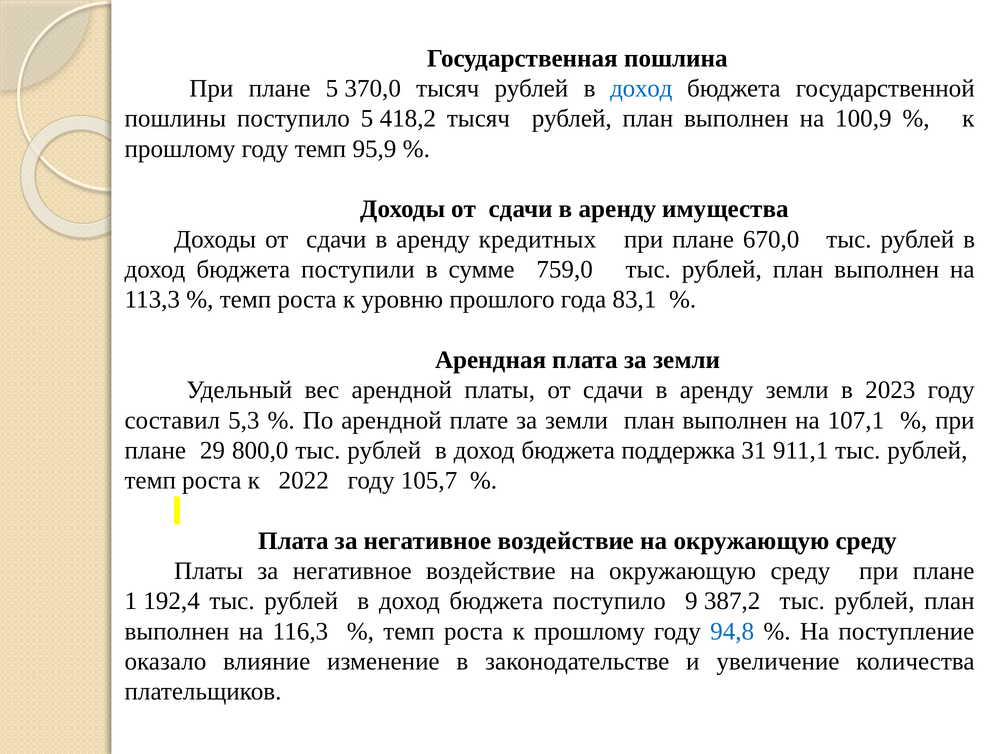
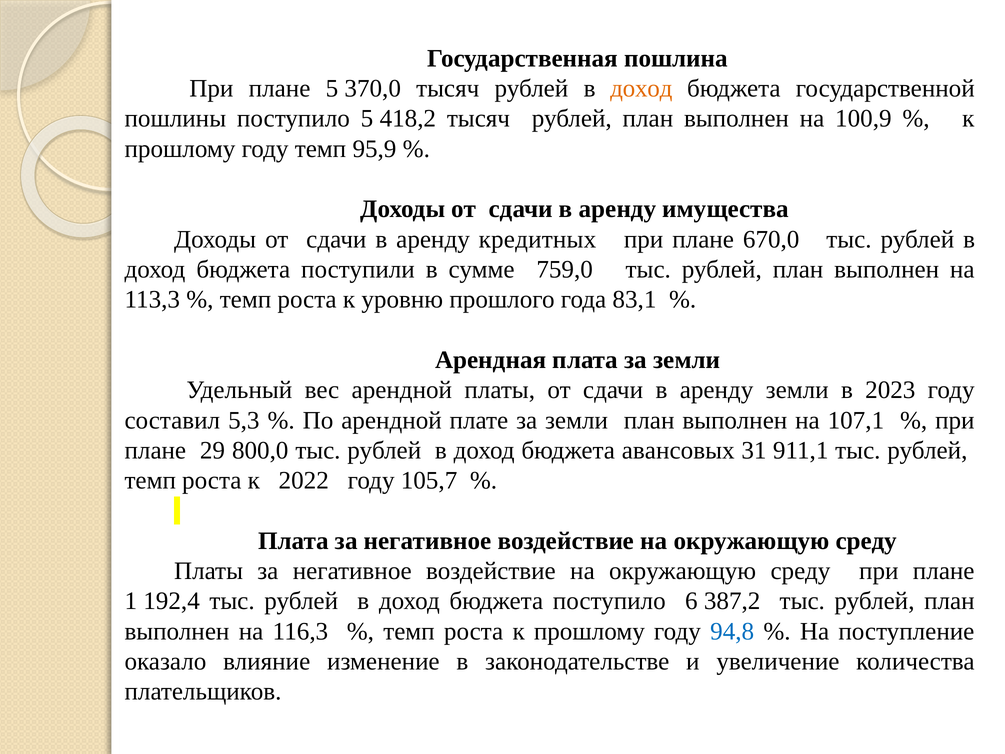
доход at (641, 88) colour: blue -> orange
поддержка: поддержка -> авансовых
9: 9 -> 6
